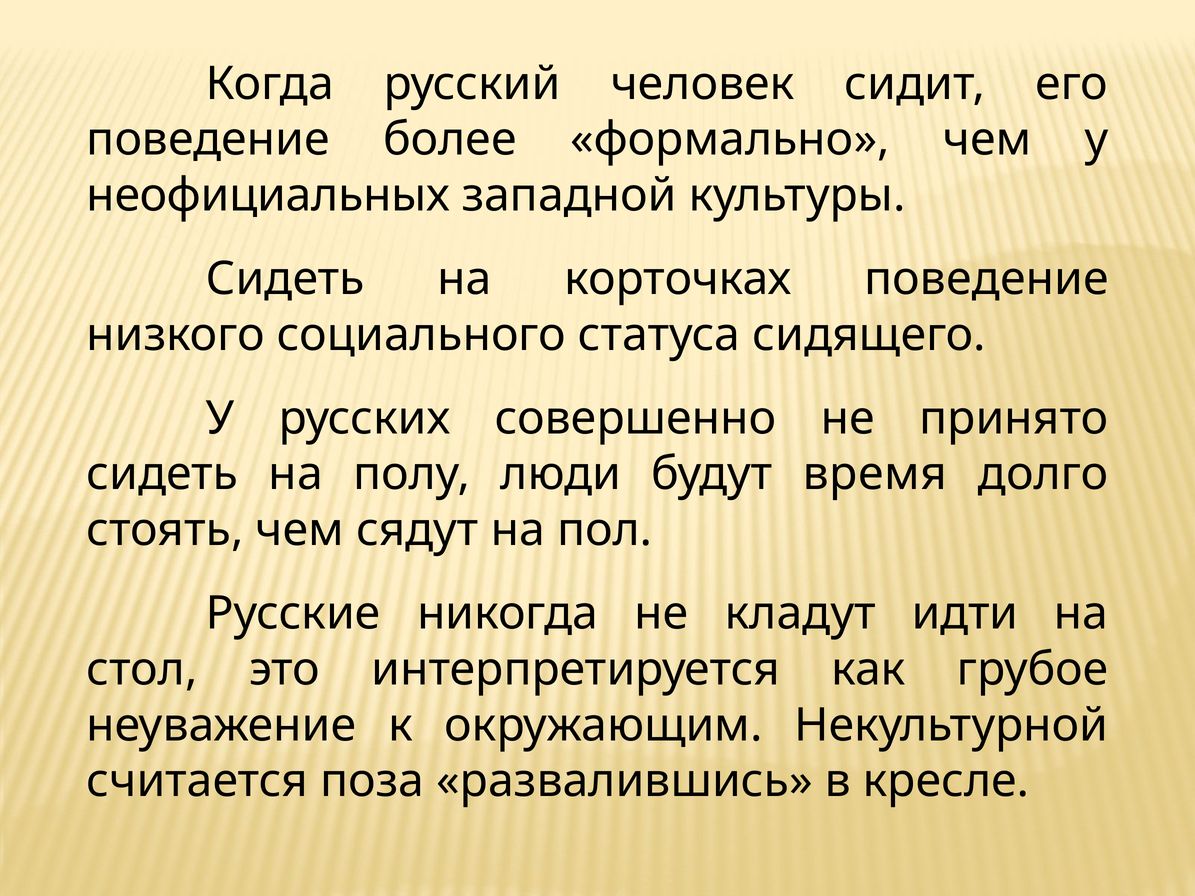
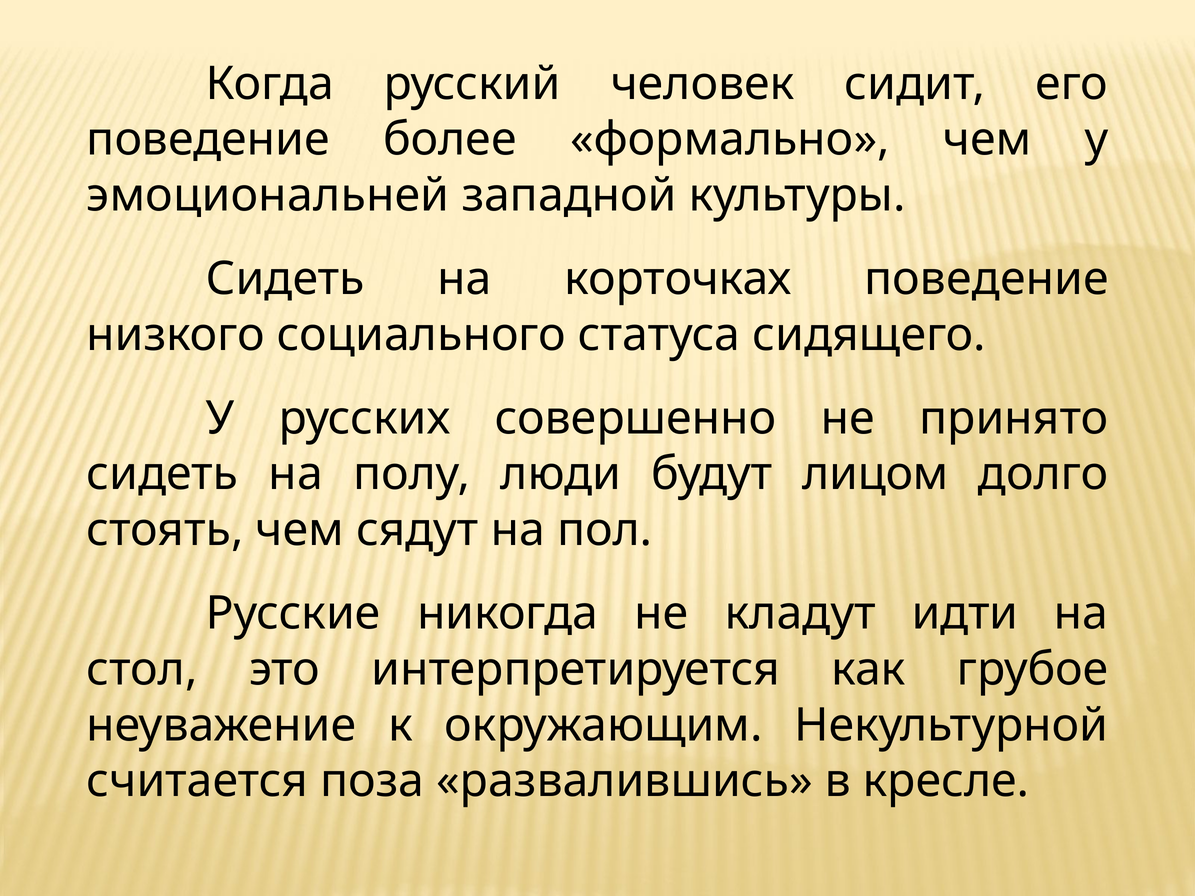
неофициальных: неофициальных -> эмоциональней
время: время -> лицом
